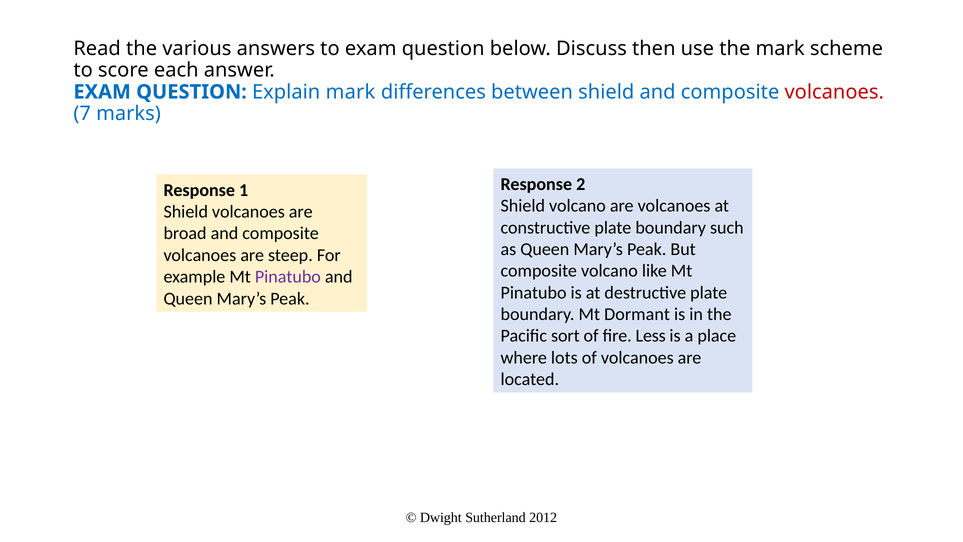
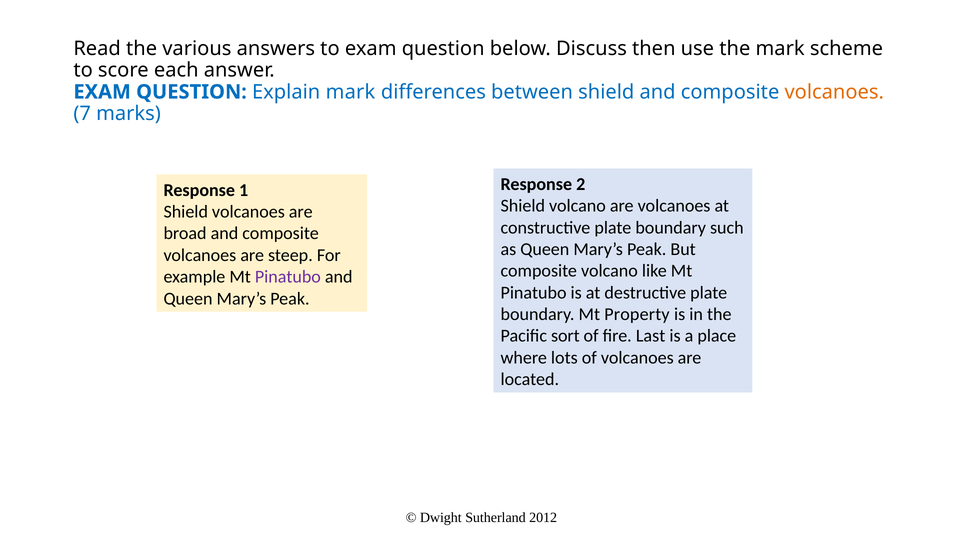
volcanoes at (834, 92) colour: red -> orange
Dormant: Dormant -> Property
Less: Less -> Last
